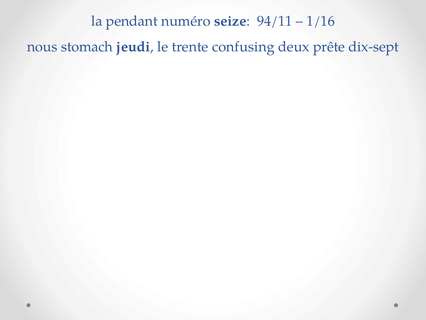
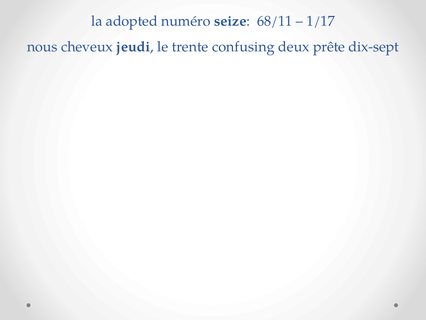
pendant: pendant -> adopted
94/11: 94/11 -> 68/11
1/16: 1/16 -> 1/17
stomach: stomach -> cheveux
